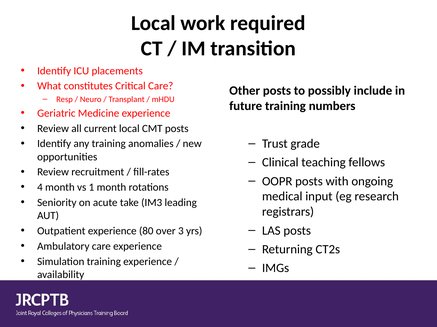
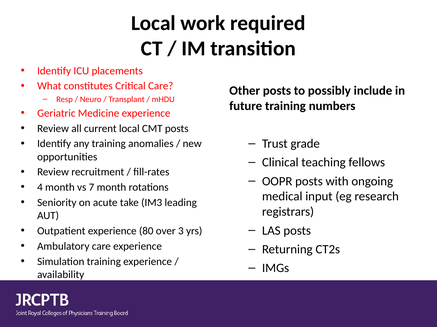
1: 1 -> 7
